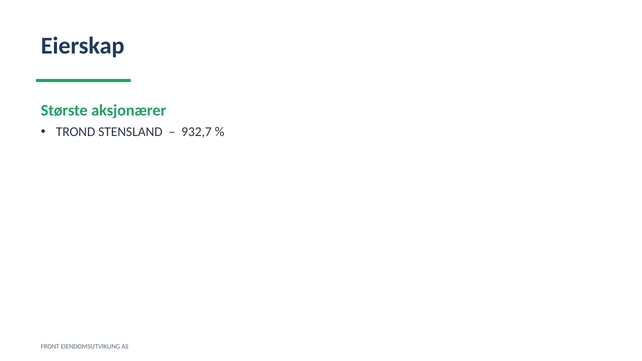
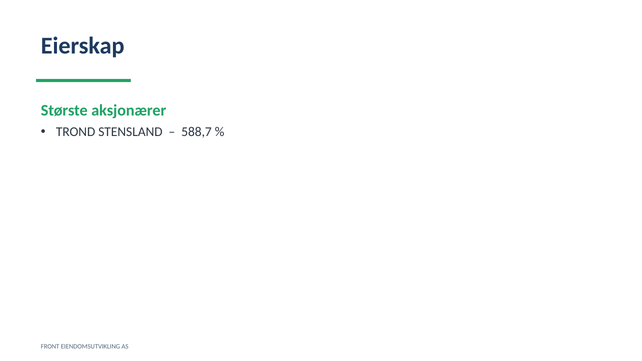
932,7: 932,7 -> 588,7
